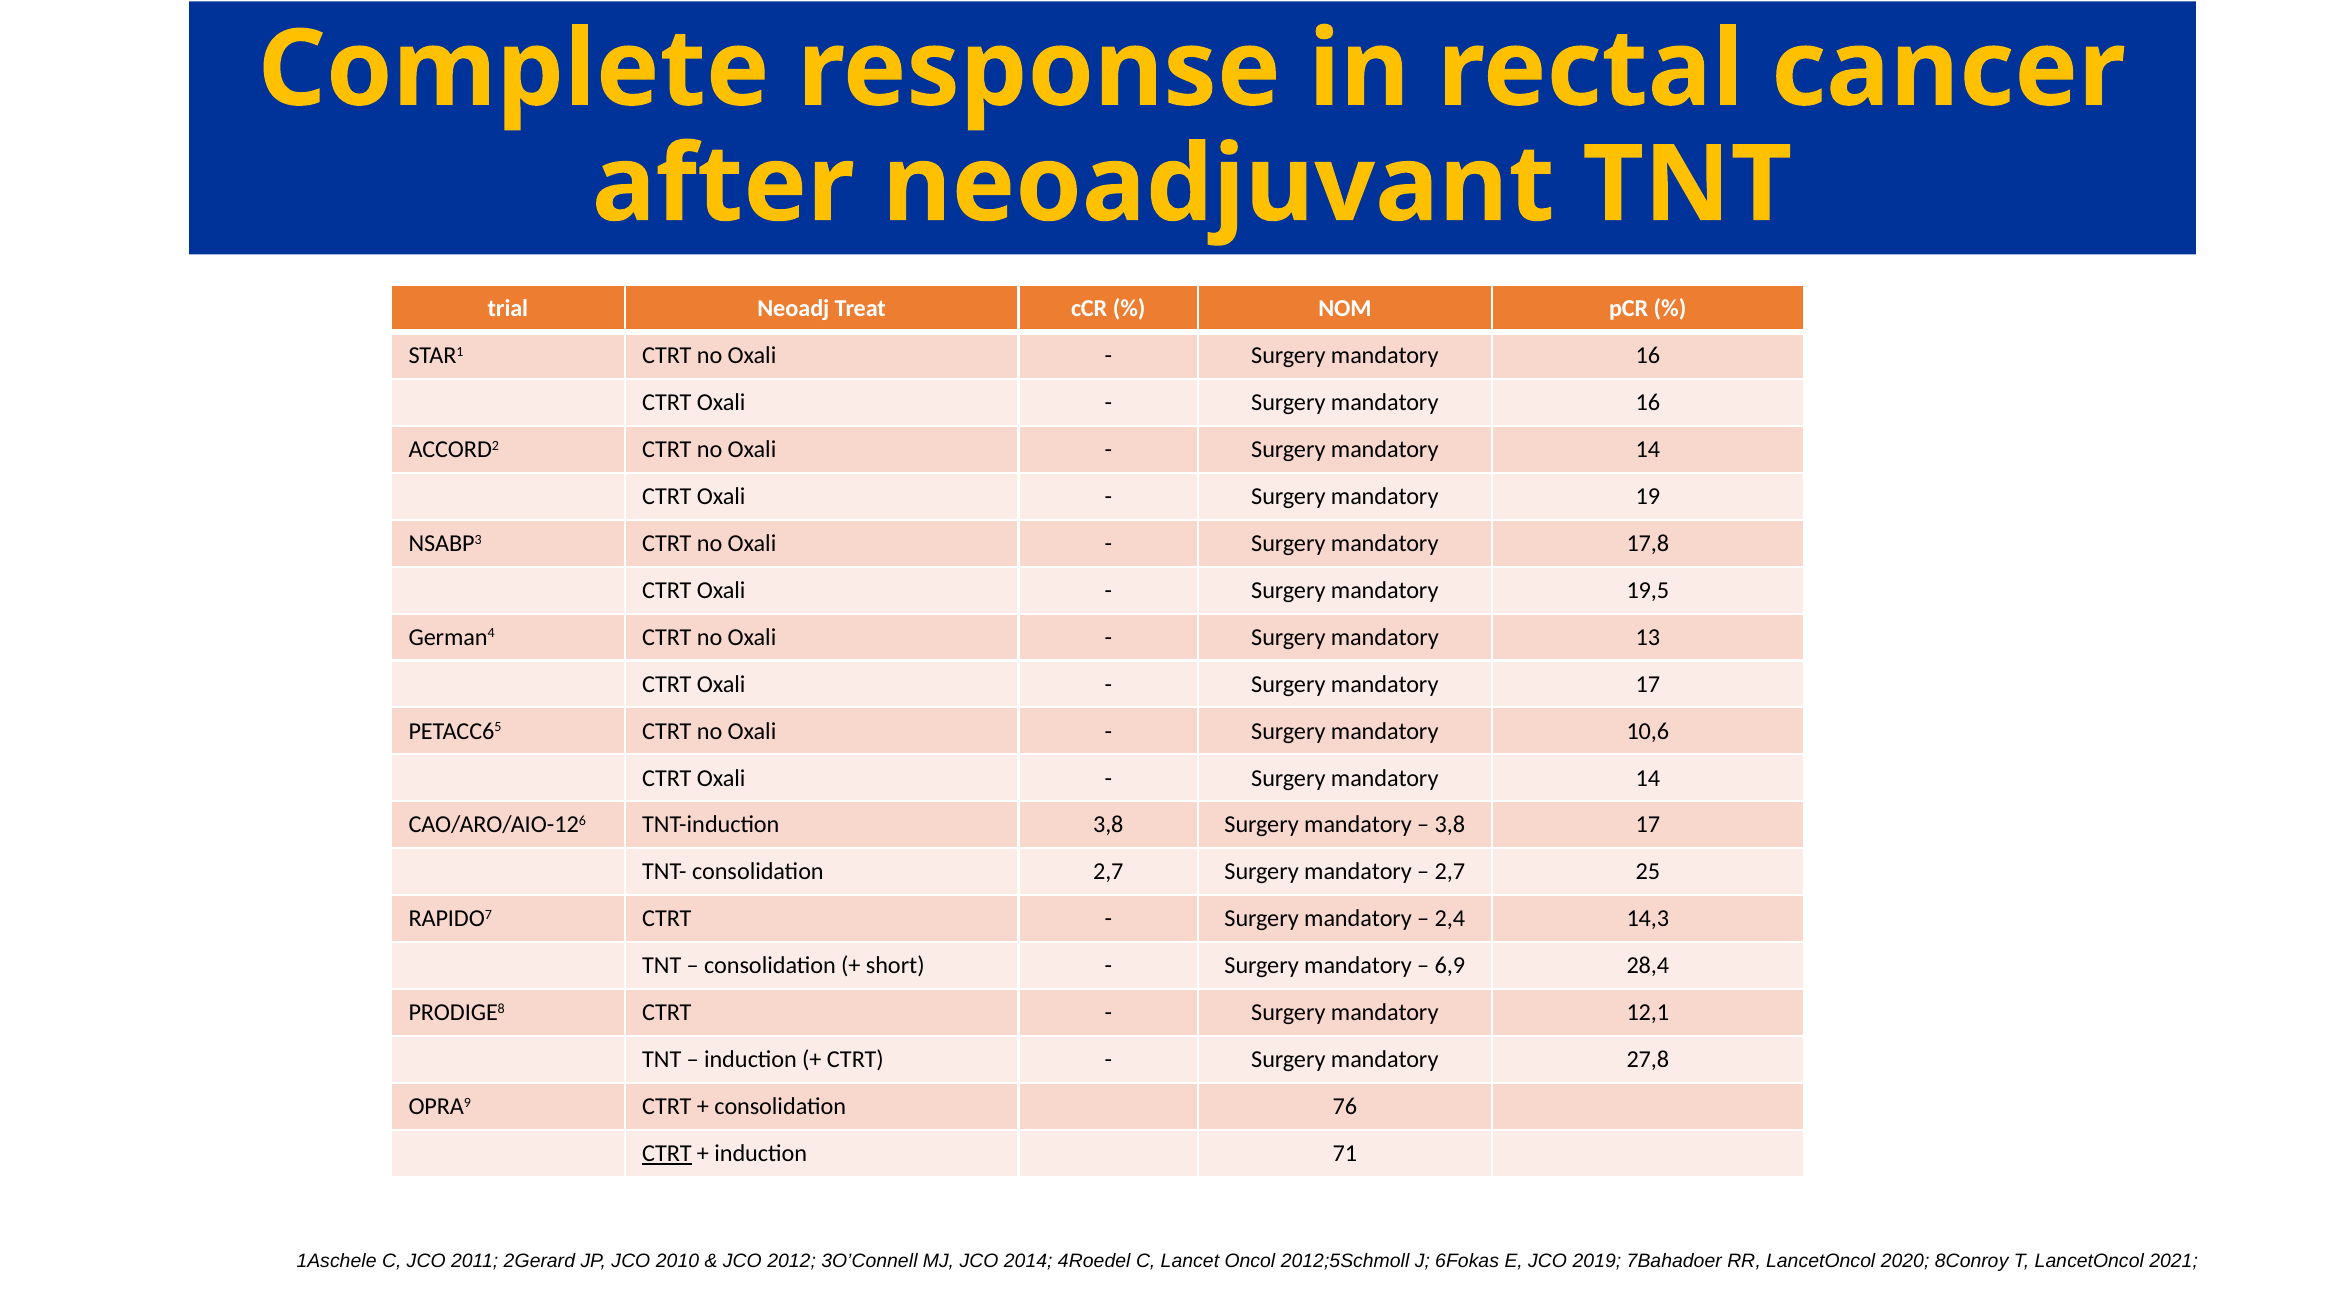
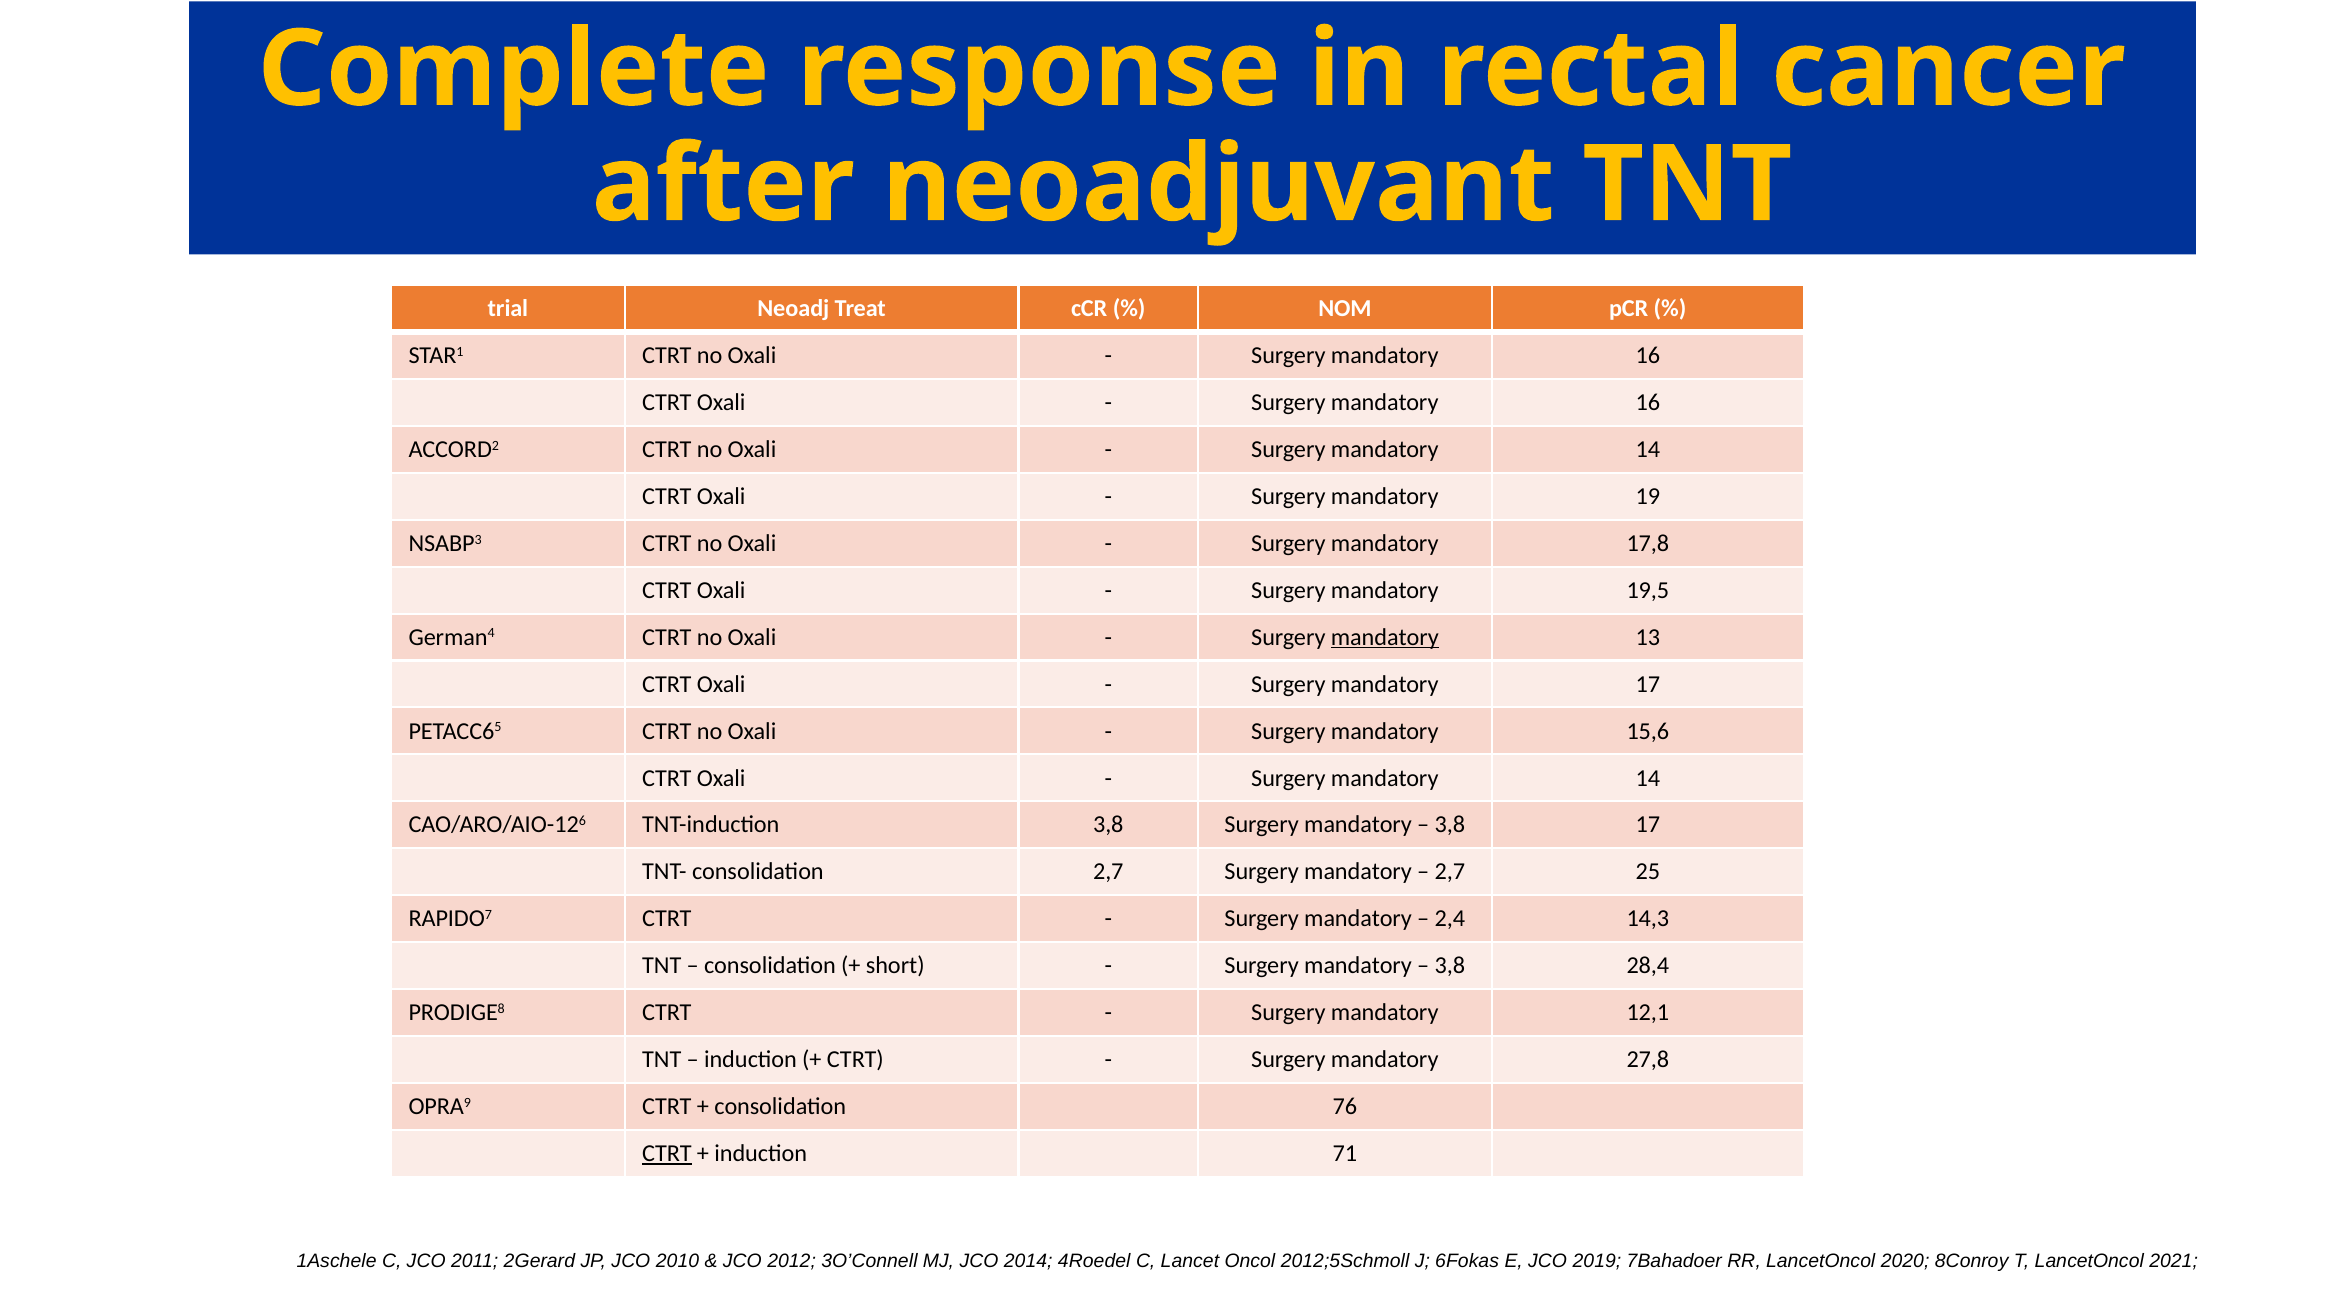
mandatory at (1385, 637) underline: none -> present
10,6: 10,6 -> 15,6
6,9 at (1450, 966): 6,9 -> 3,8
